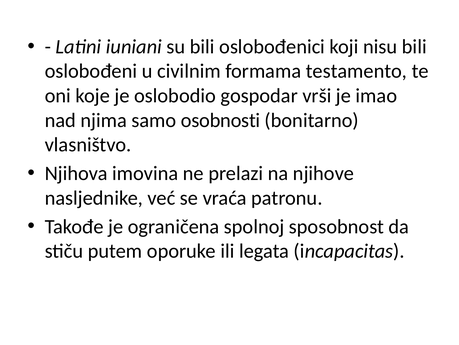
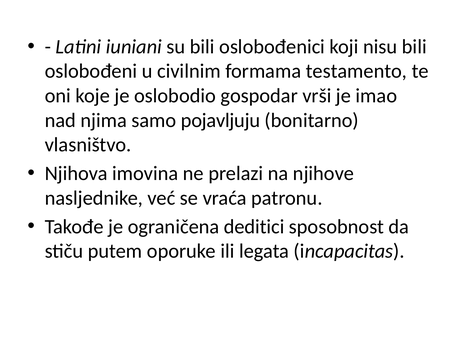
osobnosti: osobnosti -> pojavljuju
spolnoj: spolnoj -> deditici
